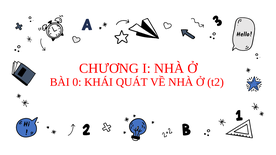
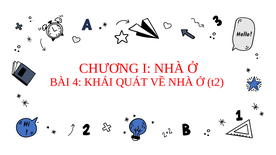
0: 0 -> 4
